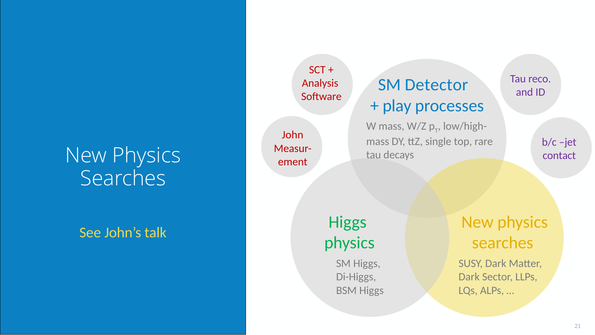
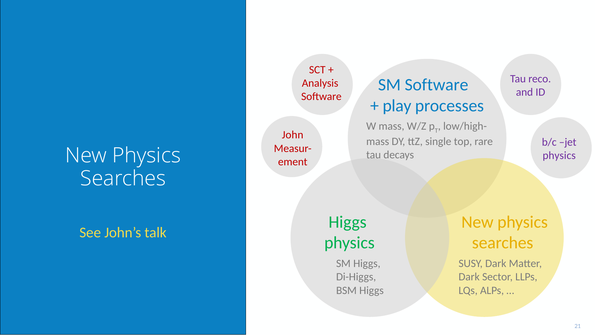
SM Detector: Detector -> Software
contact at (559, 155): contact -> physics
